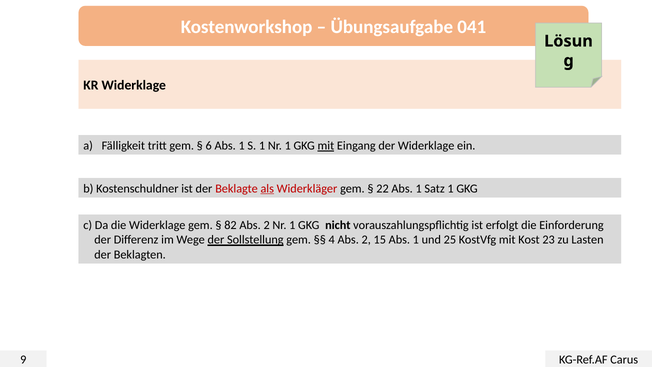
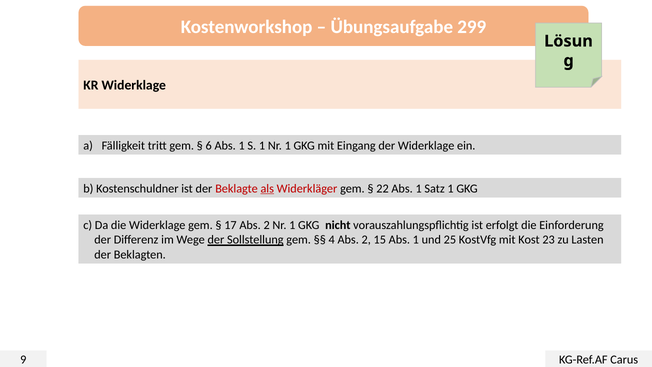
041: 041 -> 299
mit at (326, 146) underline: present -> none
82: 82 -> 17
